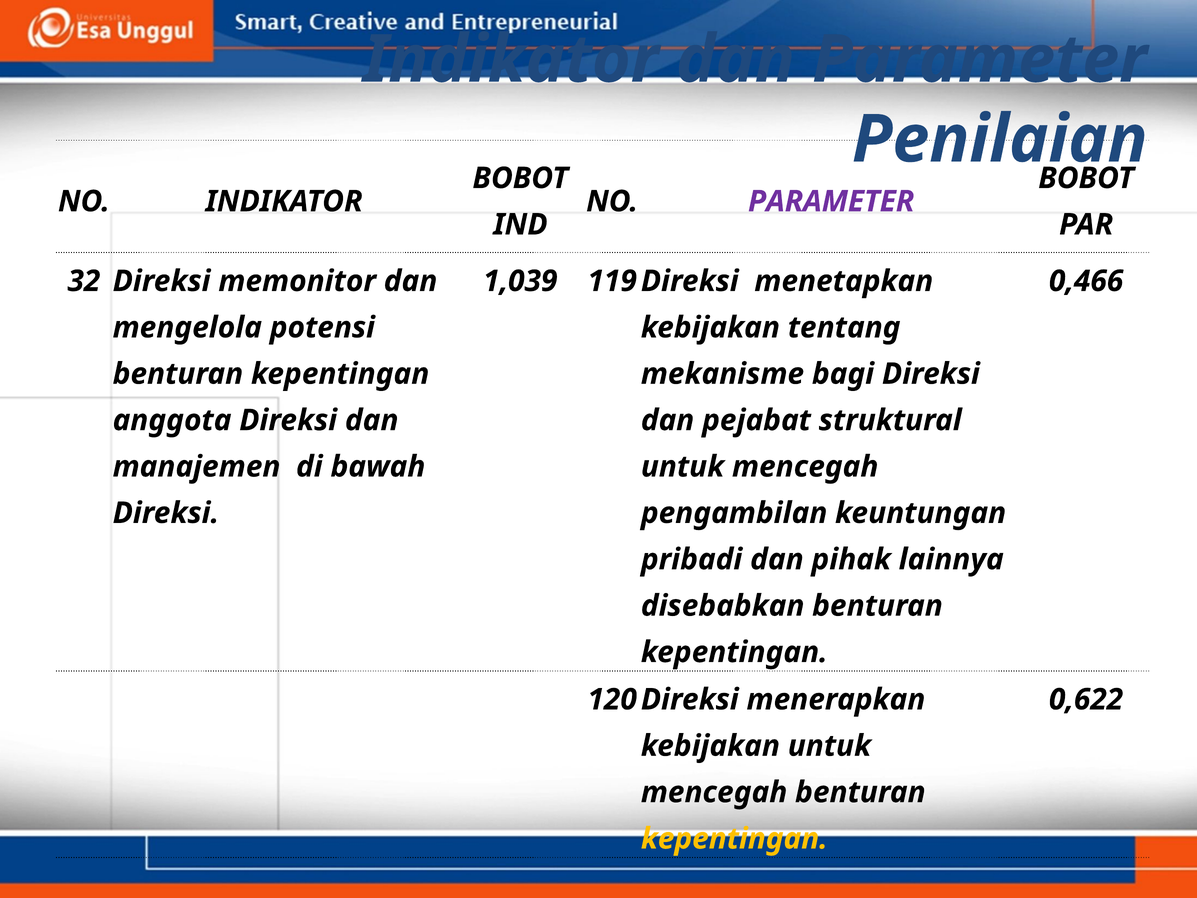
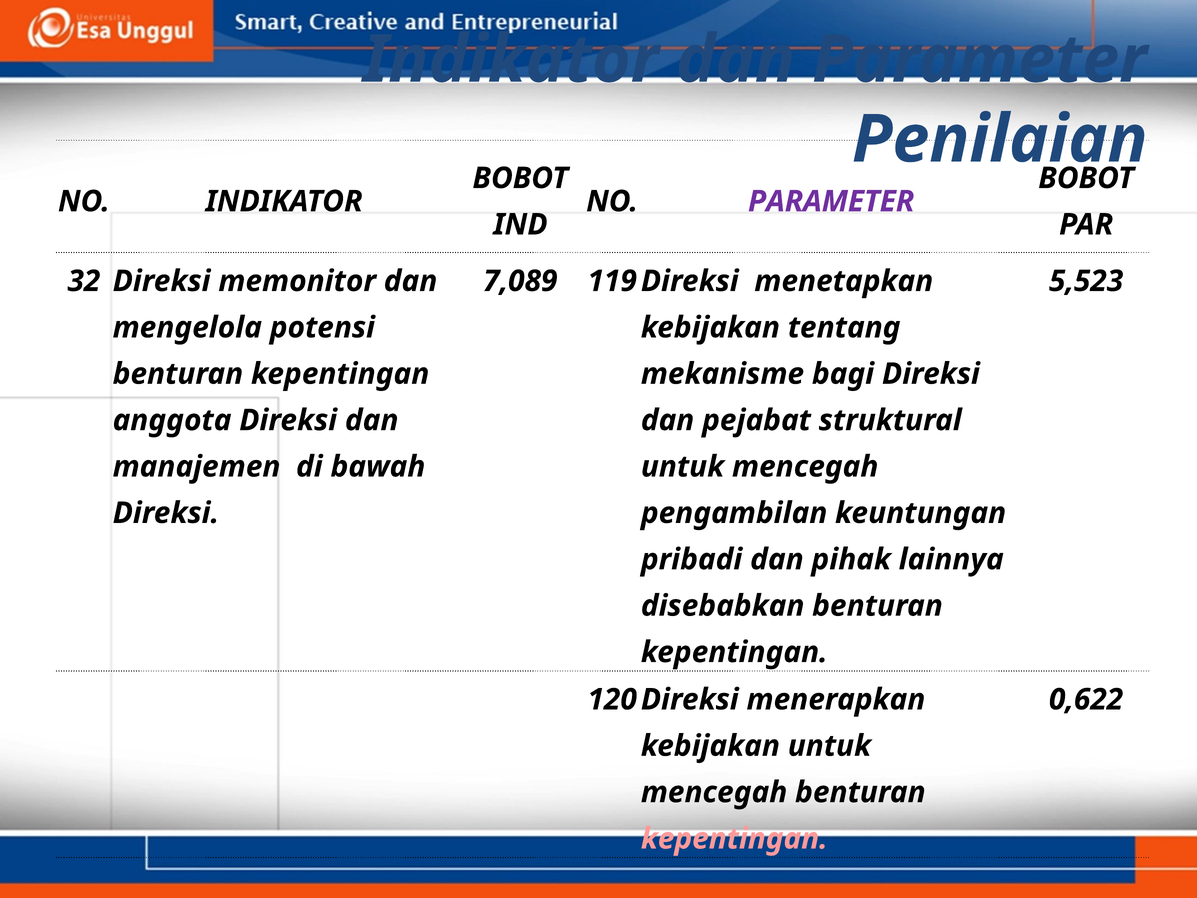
1,039: 1,039 -> 7,089
0,466: 0,466 -> 5,523
kepentingan at (734, 838) colour: yellow -> pink
